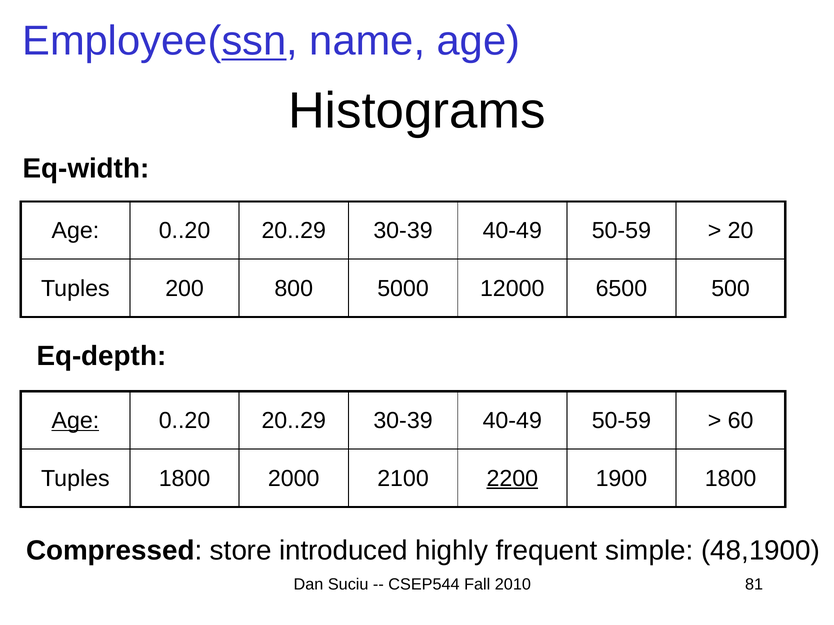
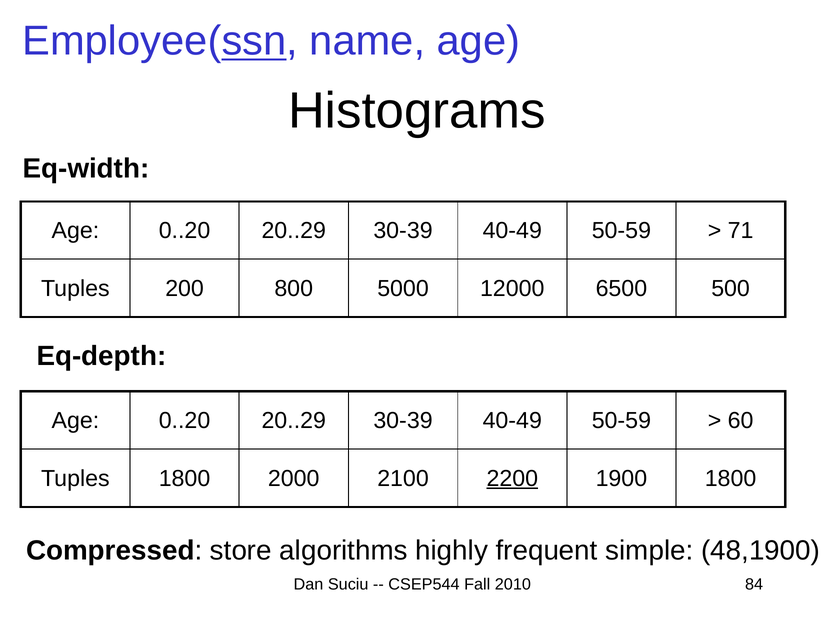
20: 20 -> 71
Age at (75, 421) underline: present -> none
introduced: introduced -> algorithms
81: 81 -> 84
